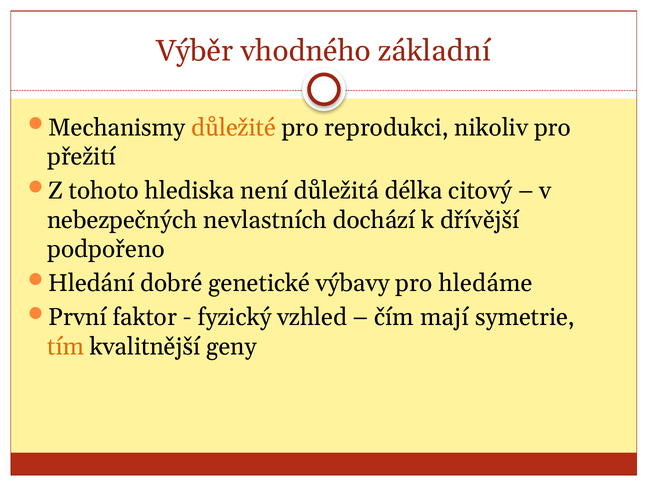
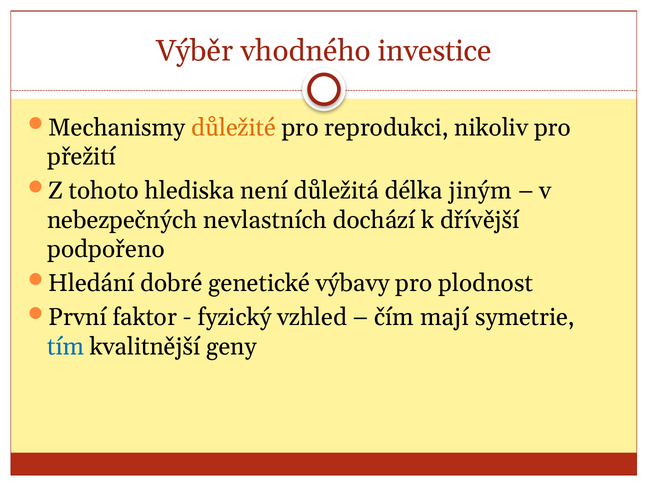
základní: základní -> investice
citový: citový -> jiným
hledáme: hledáme -> plodnost
tím colour: orange -> blue
